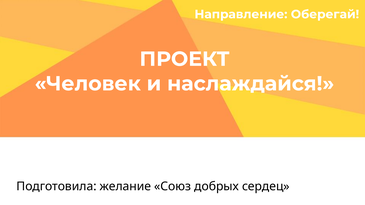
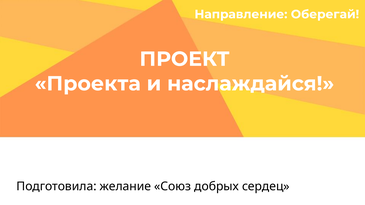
Человек: Человек -> Проекта
